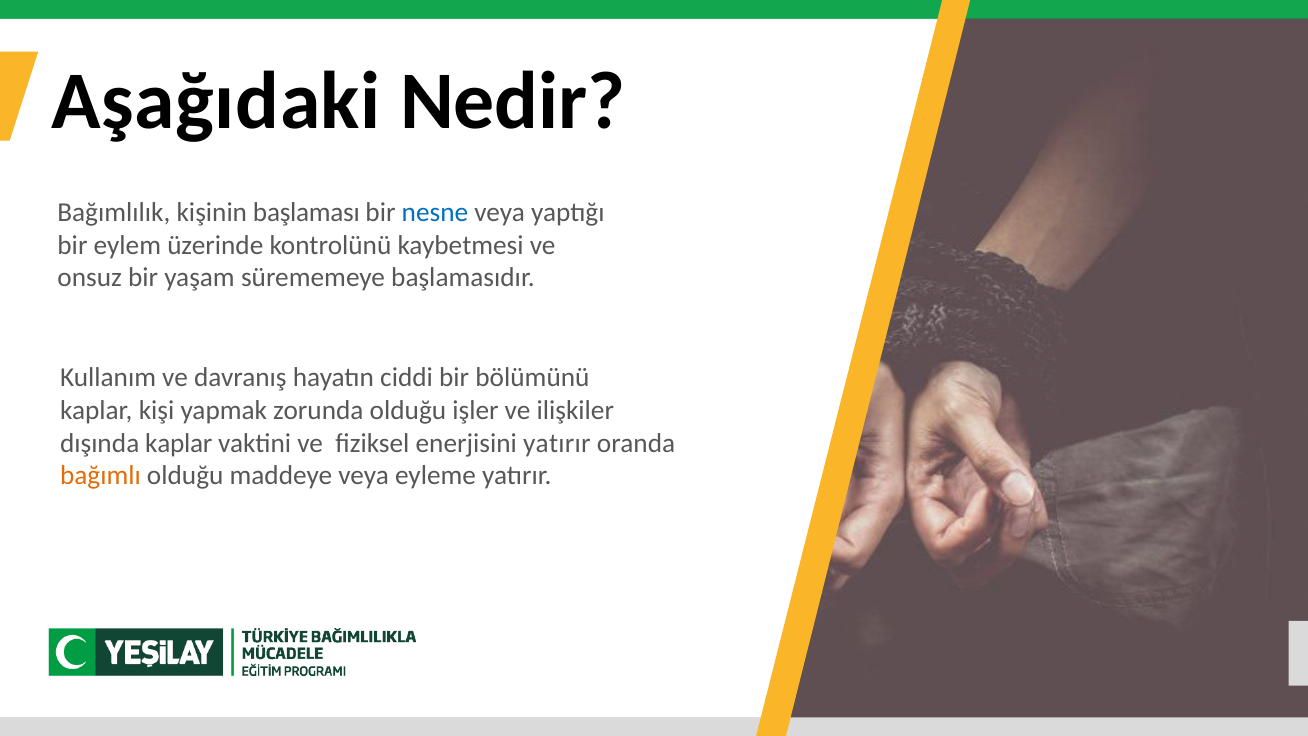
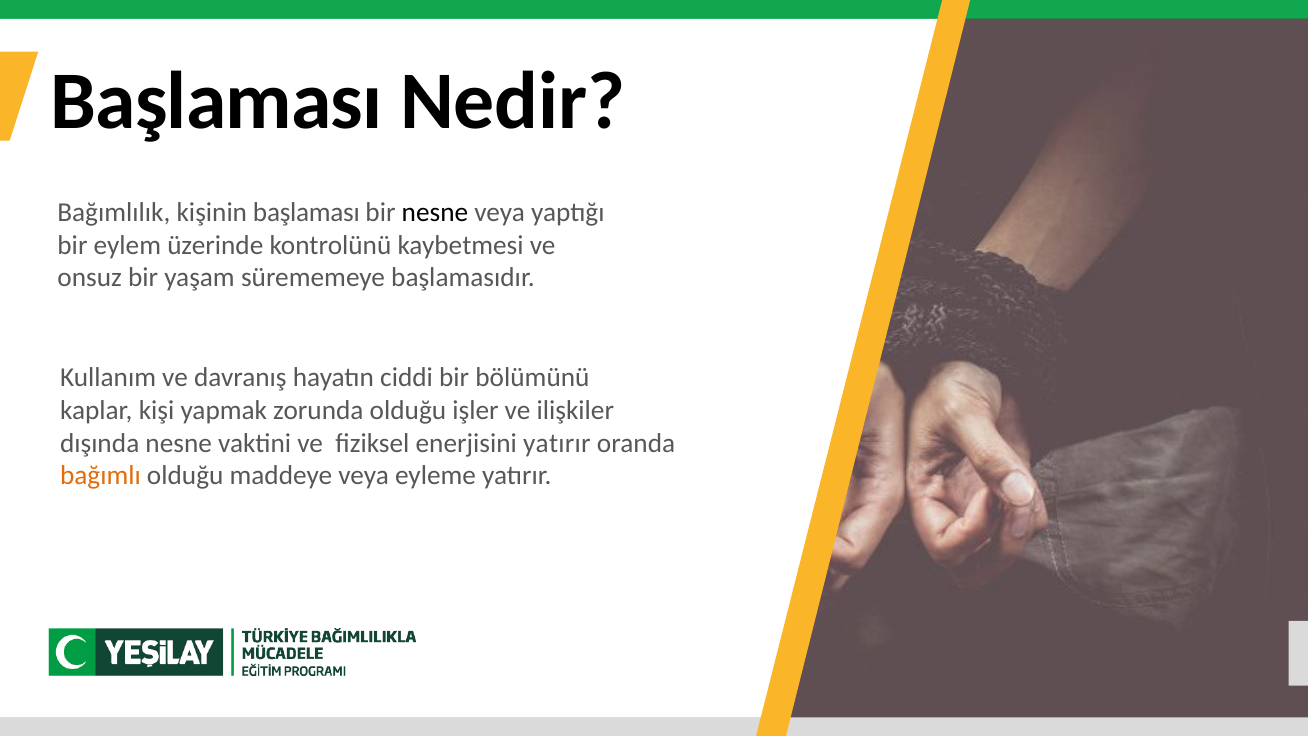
Aşağıdaki at (216, 101): Aşağıdaki -> Başlaması
nesne at (435, 212) colour: blue -> black
dışında kaplar: kaplar -> nesne
